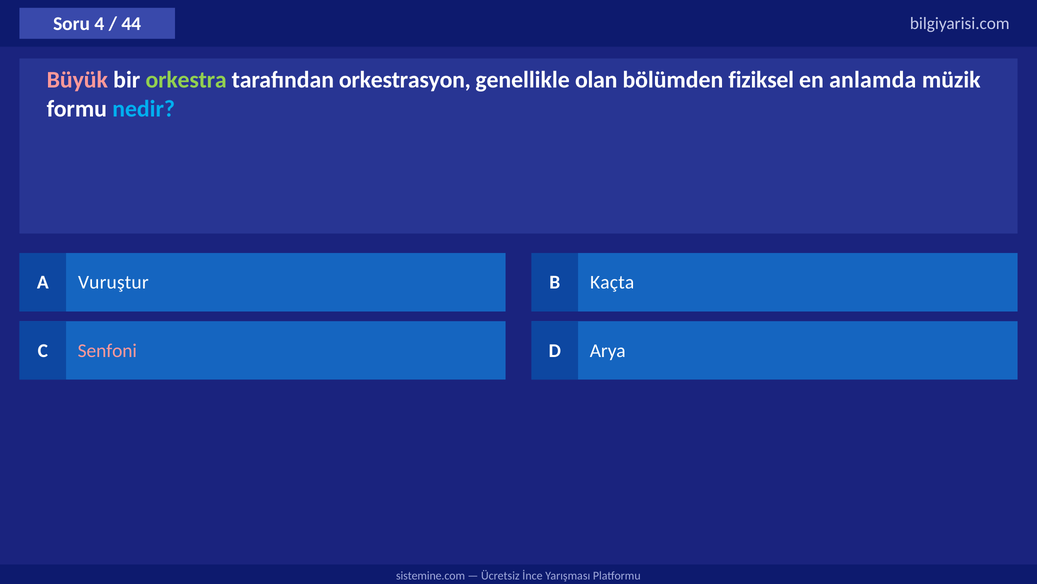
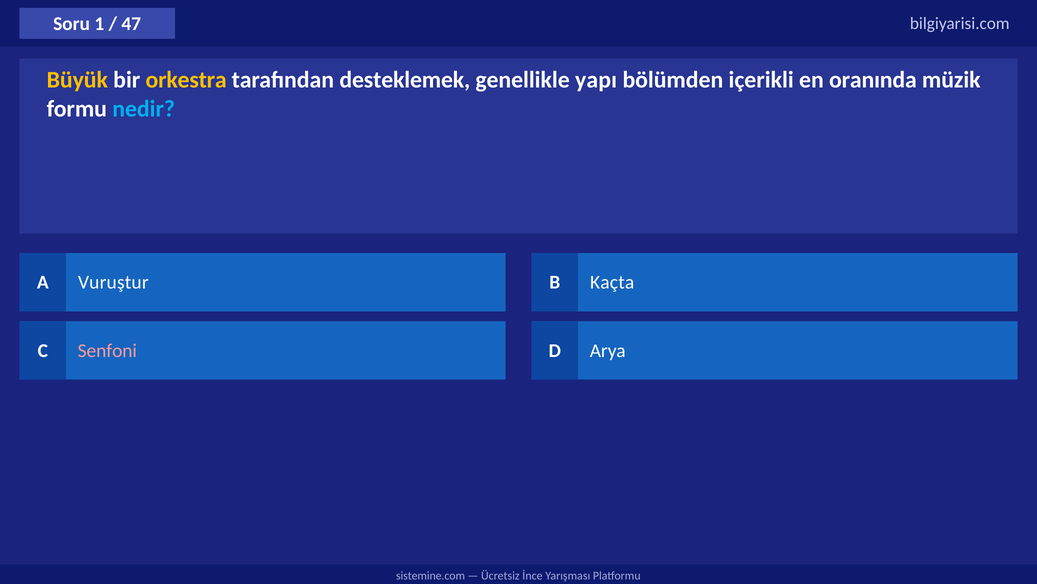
4: 4 -> 1
44: 44 -> 47
Büyük colour: pink -> yellow
orkestra colour: light green -> yellow
orkestrasyon: orkestrasyon -> desteklemek
olan: olan -> yapı
fiziksel: fiziksel -> içerikli
anlamda: anlamda -> oranında
